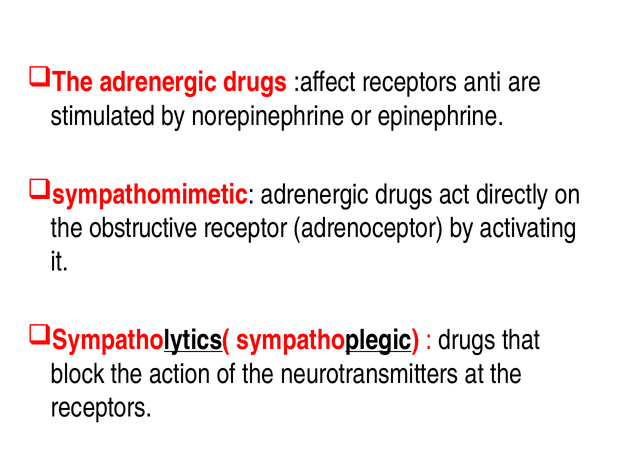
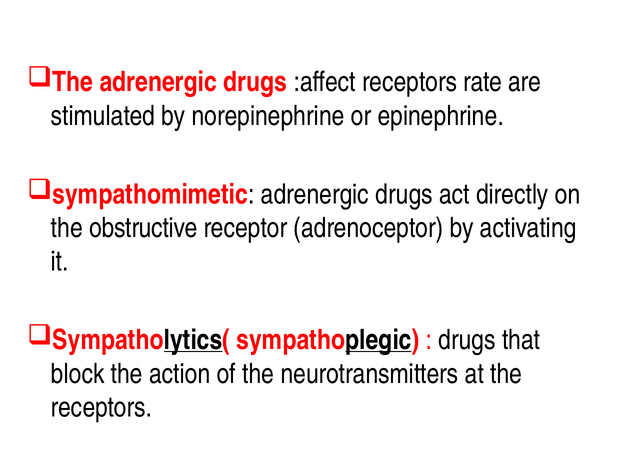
anti: anti -> rate
